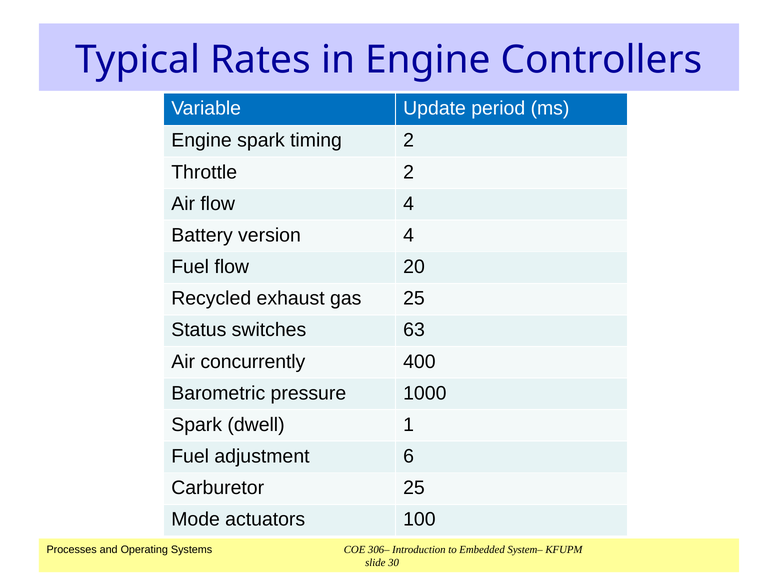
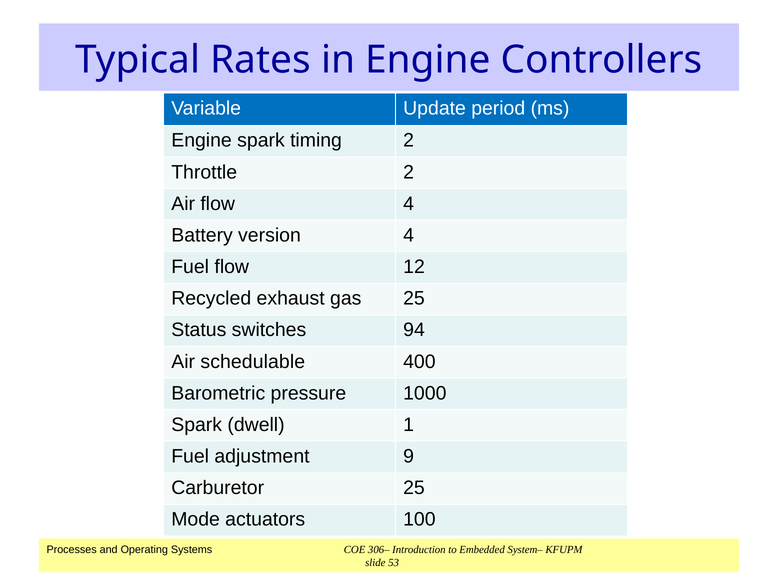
20: 20 -> 12
63: 63 -> 94
concurrently: concurrently -> schedulable
6: 6 -> 9
30: 30 -> 53
